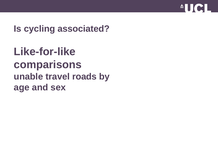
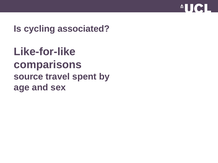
unable: unable -> source
roads: roads -> spent
